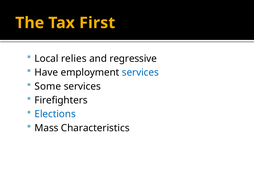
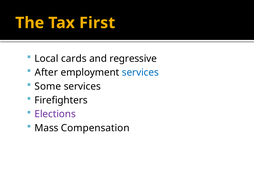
relies: relies -> cards
Have: Have -> After
Elections colour: blue -> purple
Characteristics: Characteristics -> Compensation
